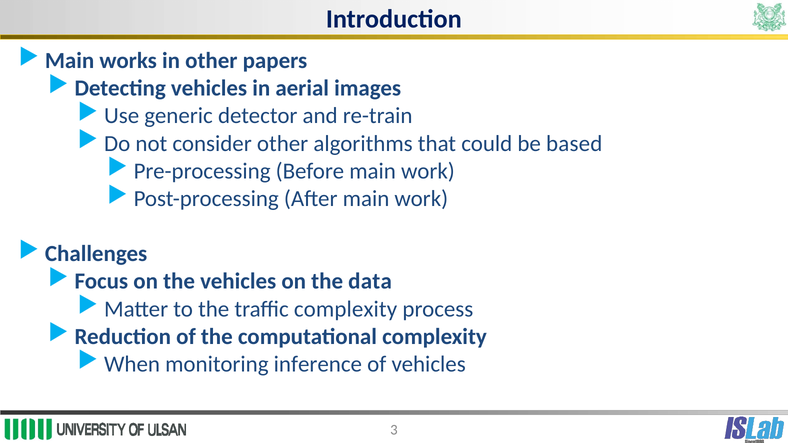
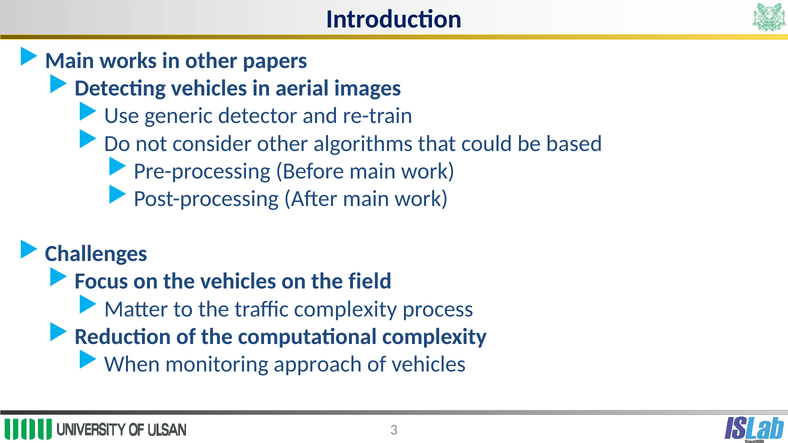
data: data -> field
inference: inference -> approach
